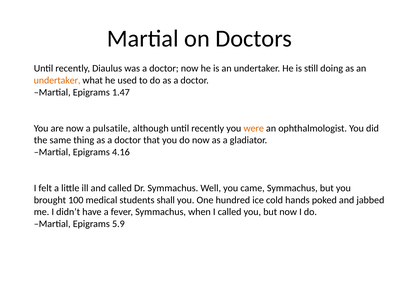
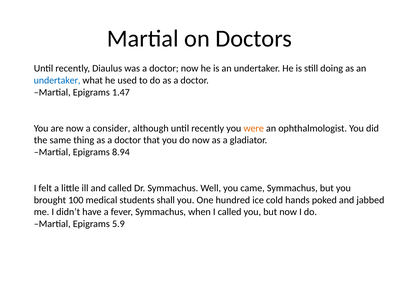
undertaker at (57, 80) colour: orange -> blue
pulsatile: pulsatile -> consider
4.16: 4.16 -> 8.94
